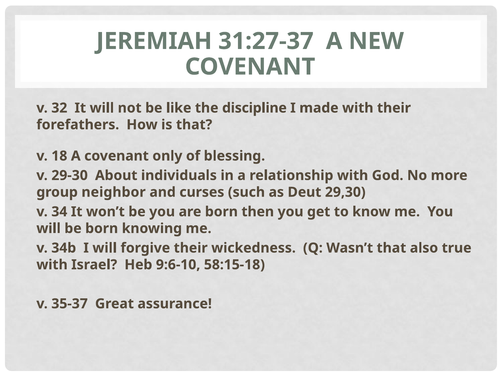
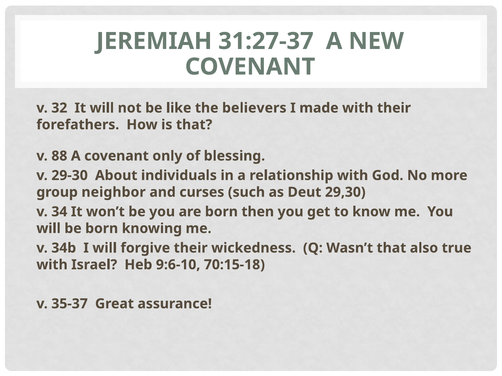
discipline: discipline -> believers
18: 18 -> 88
58:15-18: 58:15-18 -> 70:15-18
